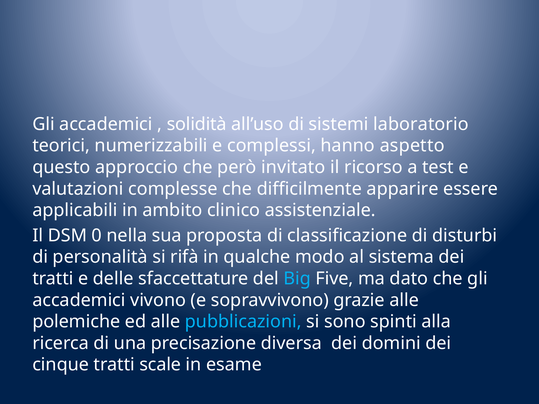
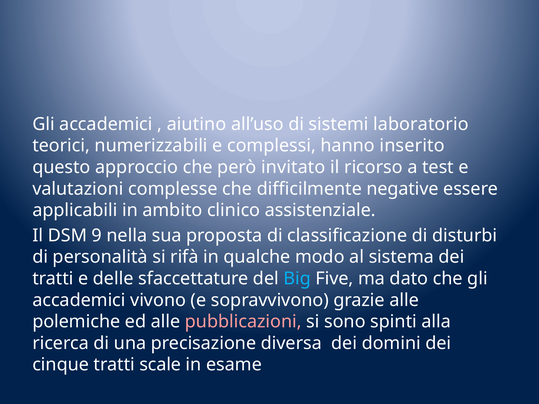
solidità: solidità -> aiutino
aspetto: aspetto -> inserito
apparire: apparire -> negative
0: 0 -> 9
pubblicazioni colour: light blue -> pink
